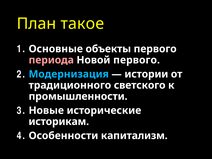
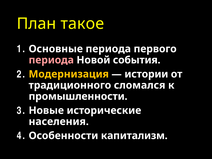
Основные объекты: объекты -> периода
Новой первого: первого -> события
Модернизация colour: light blue -> yellow
светского: светского -> сломался
историкам: историкам -> населения
